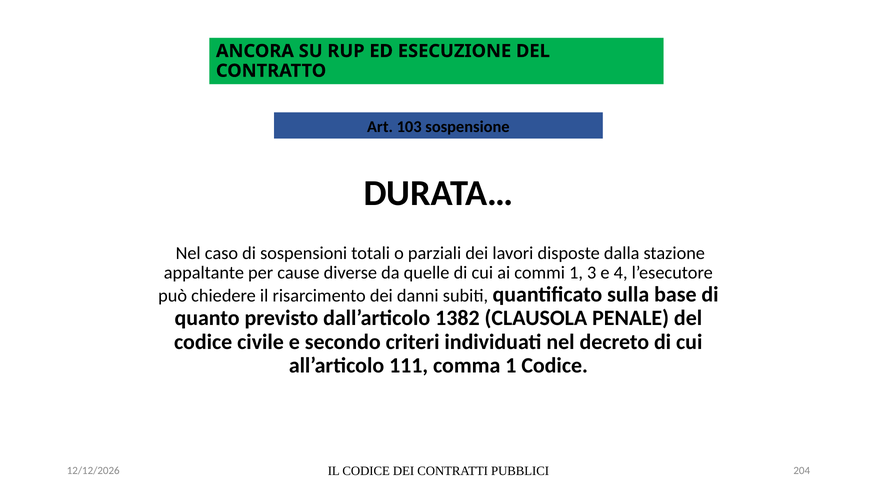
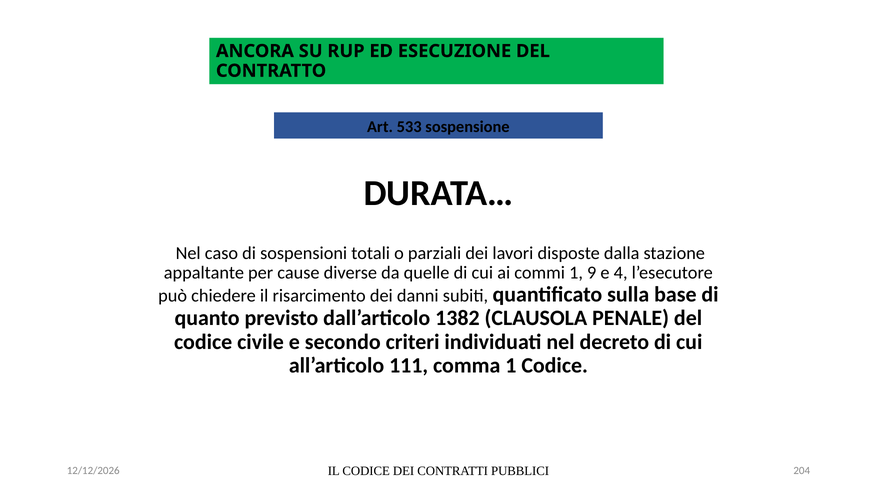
103: 103 -> 533
3: 3 -> 9
